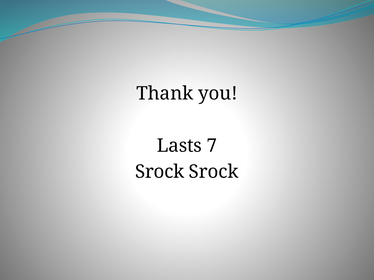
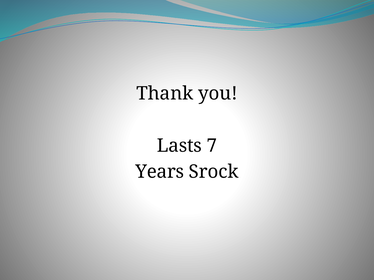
Srock at (160, 172): Srock -> Years
